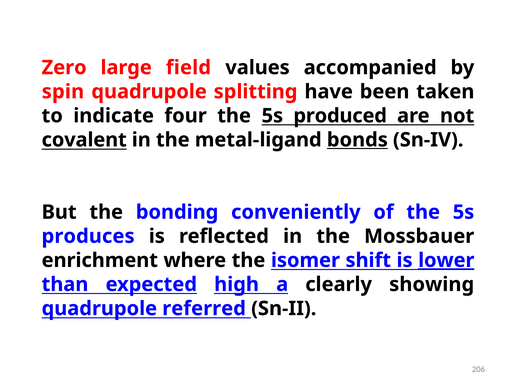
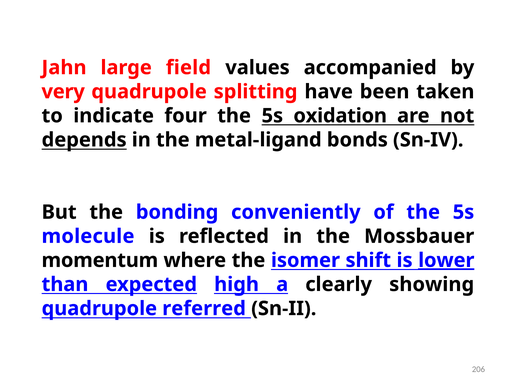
Zero: Zero -> Jahn
spin: spin -> very
produced: produced -> oxidation
covalent: covalent -> depends
bonds underline: present -> none
produces: produces -> molecule
enrichment: enrichment -> momentum
